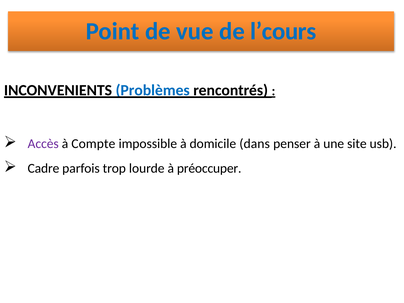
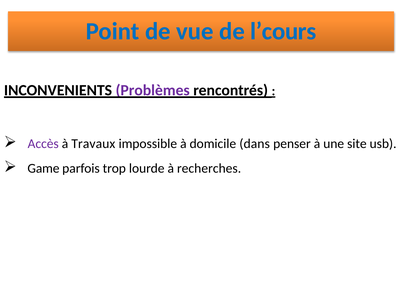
Problèmes colour: blue -> purple
Compte: Compte -> Travaux
Cadre: Cadre -> Game
préoccuper: préoccuper -> recherches
